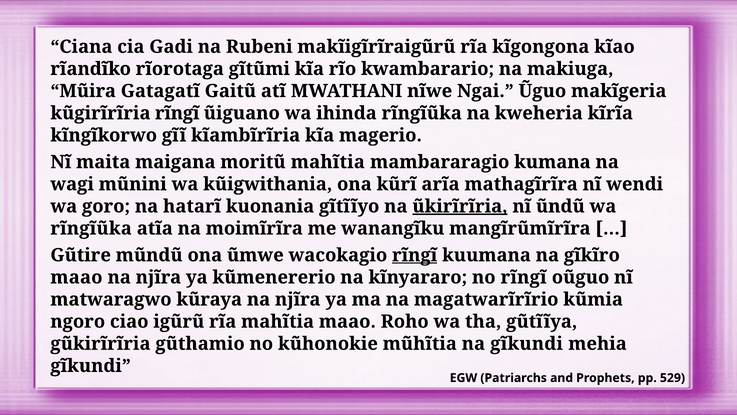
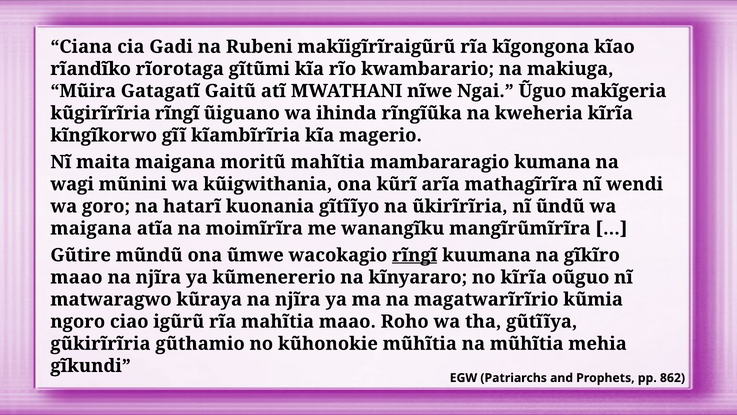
ũkirĩrĩria underline: present -> none
rĩngĩũka at (91, 228): rĩngĩũka -> maigana
no rĩngĩ: rĩngĩ -> kĩrĩa
na gĩkundi: gĩkundi -> mũhĩtia
529: 529 -> 862
